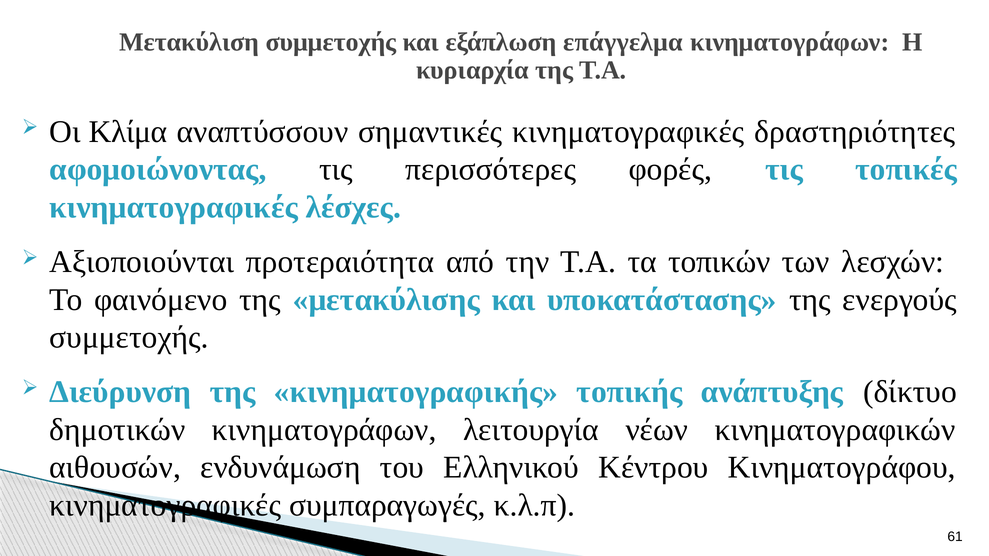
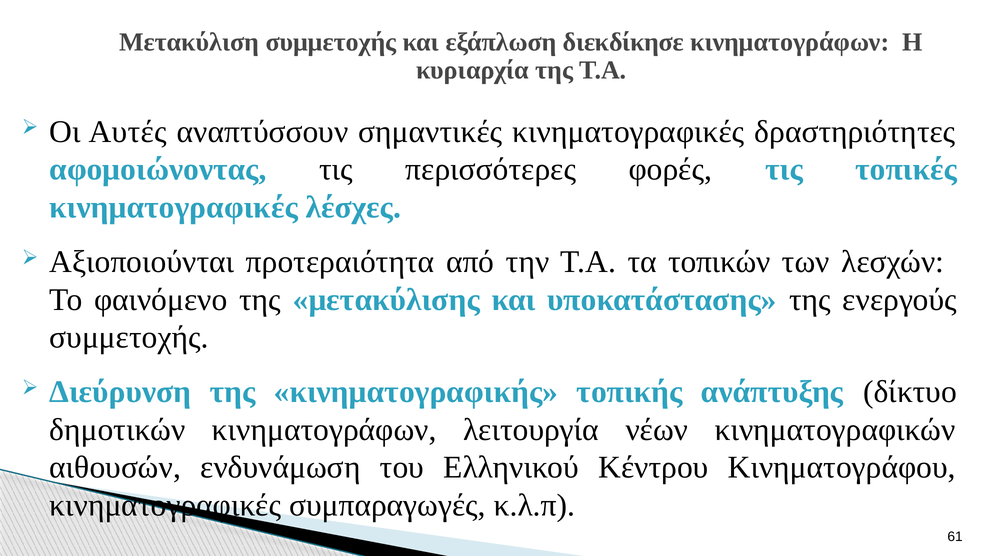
επάγγελμα: επάγγελμα -> διεκδίκησε
Κλίμα: Κλίμα -> Αυτές
